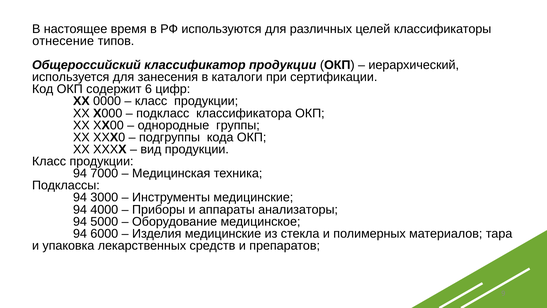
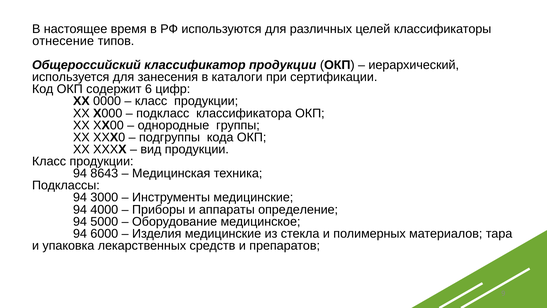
7000: 7000 -> 8643
анализаторы: анализаторы -> определение
